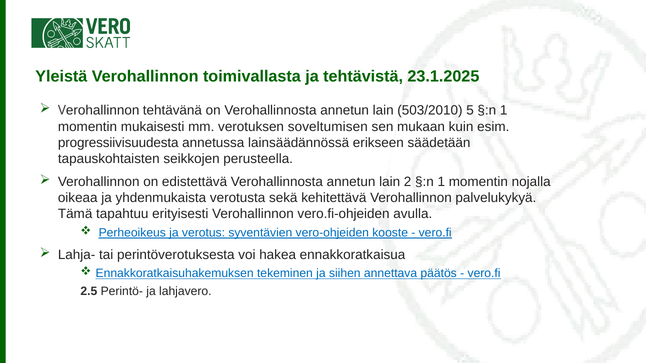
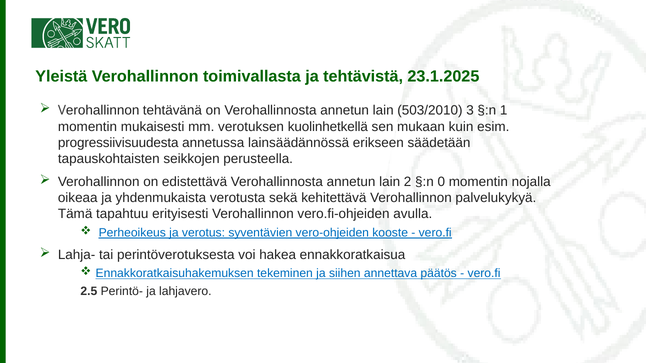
5: 5 -> 3
soveltumisen: soveltumisen -> kuolinhetkellä
2 §:n 1: 1 -> 0
